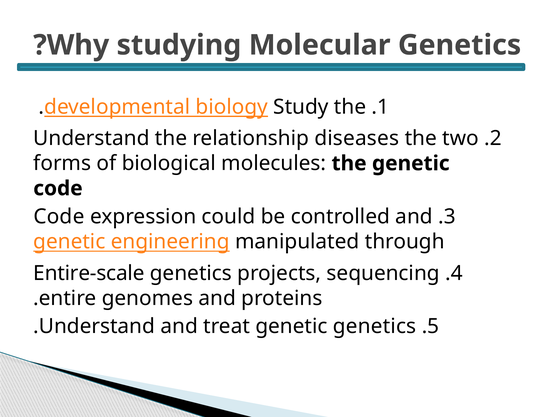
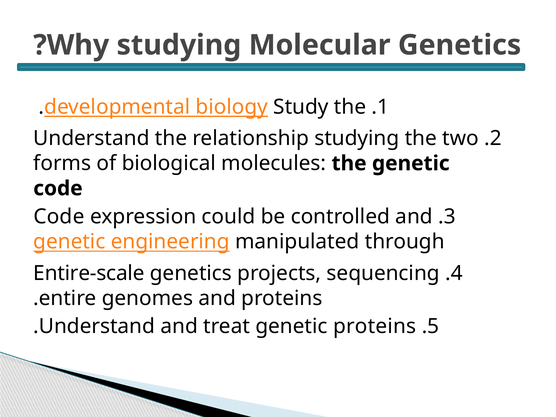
relationship diseases: diseases -> studying
genetic genetics: genetics -> proteins
